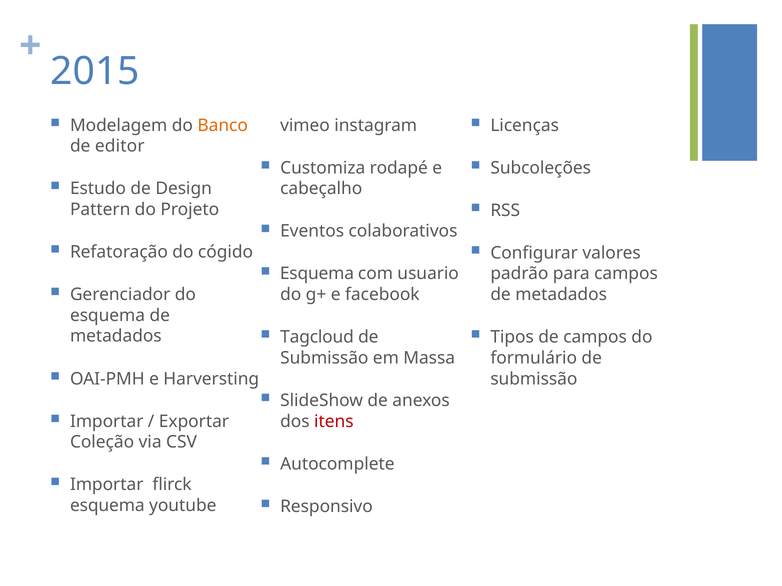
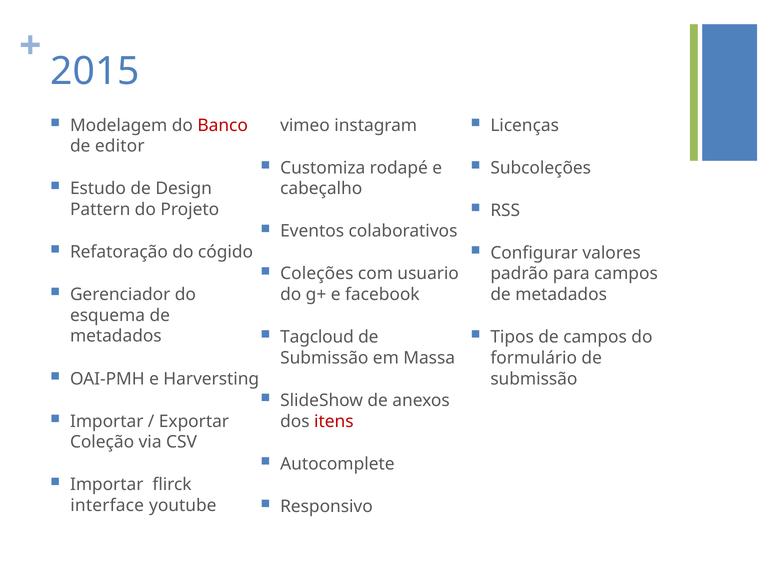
Banco colour: orange -> red
Esquema at (317, 274): Esquema -> Coleções
esquema at (107, 506): esquema -> interface
